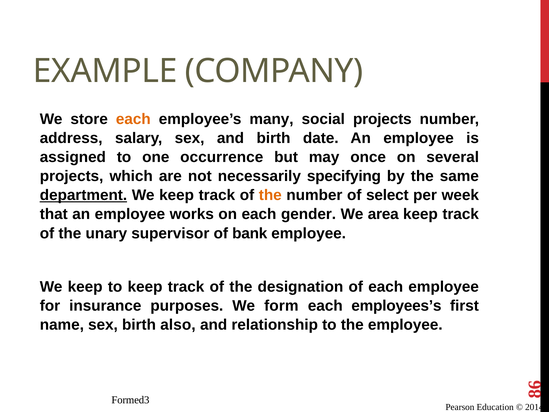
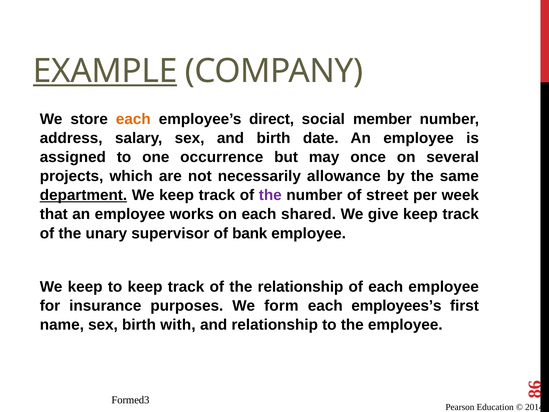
EXAMPLE underline: none -> present
many: many -> direct
social projects: projects -> member
specifying: specifying -> allowance
the at (270, 195) colour: orange -> purple
select: select -> street
gender: gender -> shared
area: area -> give
the designation: designation -> relationship
also: also -> with
